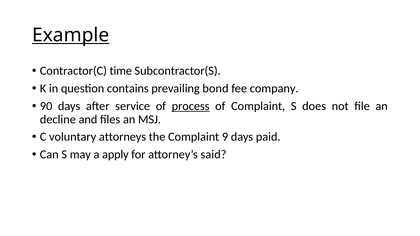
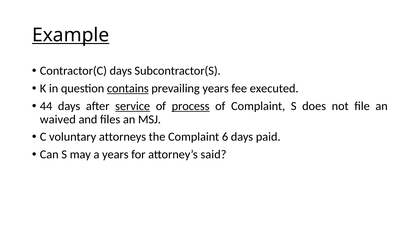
Contractor(C time: time -> days
contains underline: none -> present
prevailing bond: bond -> years
company: company -> executed
90: 90 -> 44
service underline: none -> present
decline: decline -> waived
9: 9 -> 6
a apply: apply -> years
